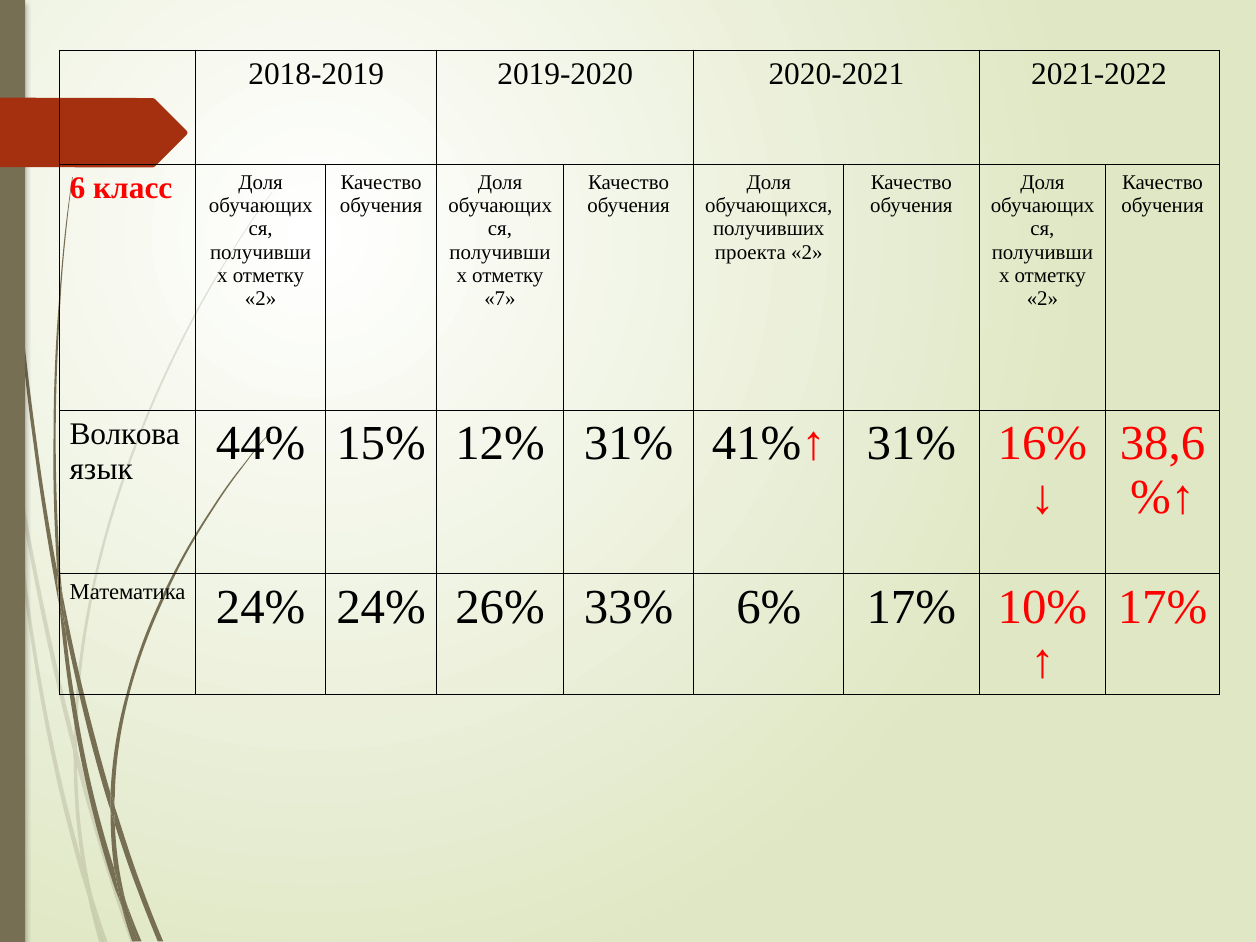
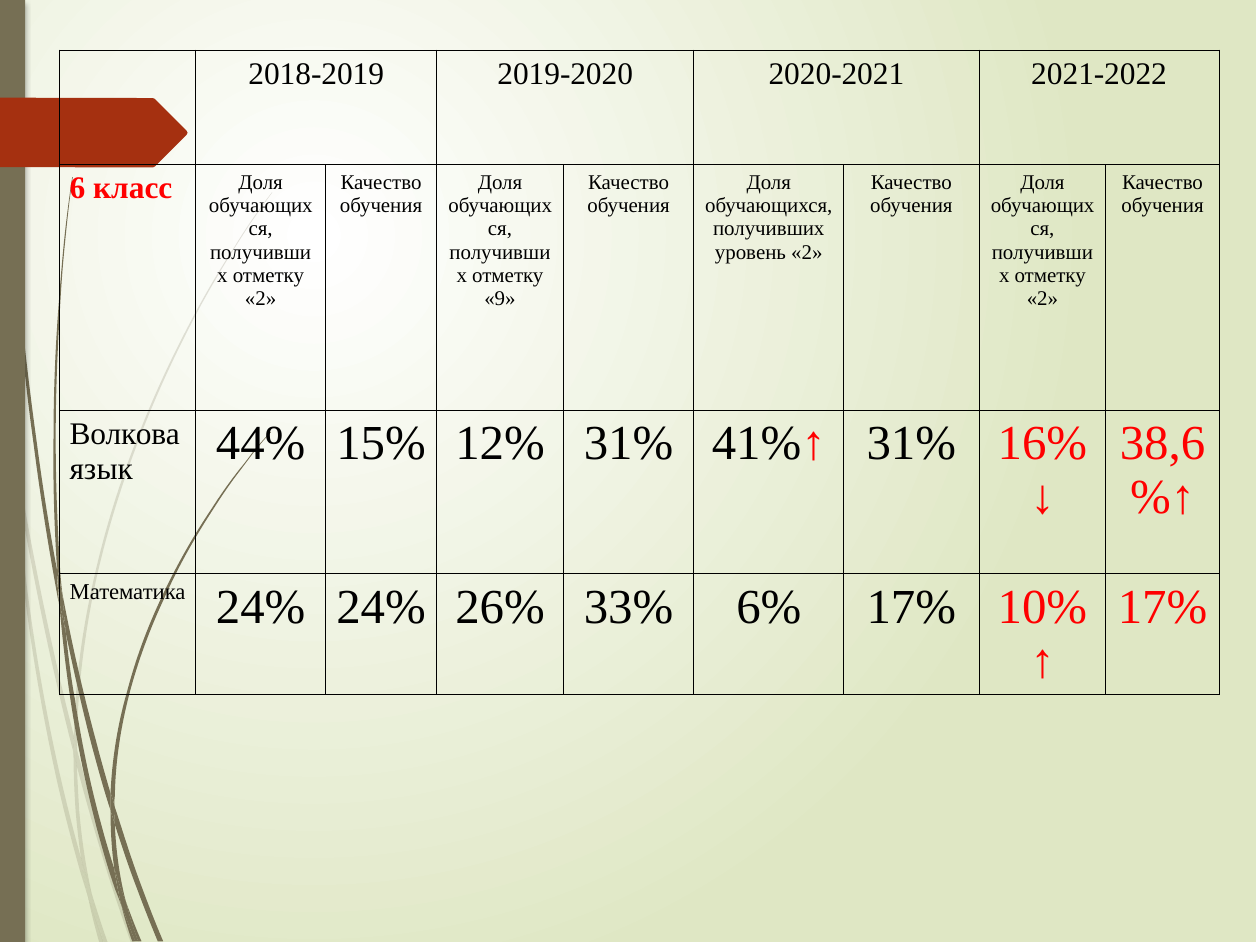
проекта: проекта -> уровень
7: 7 -> 9
